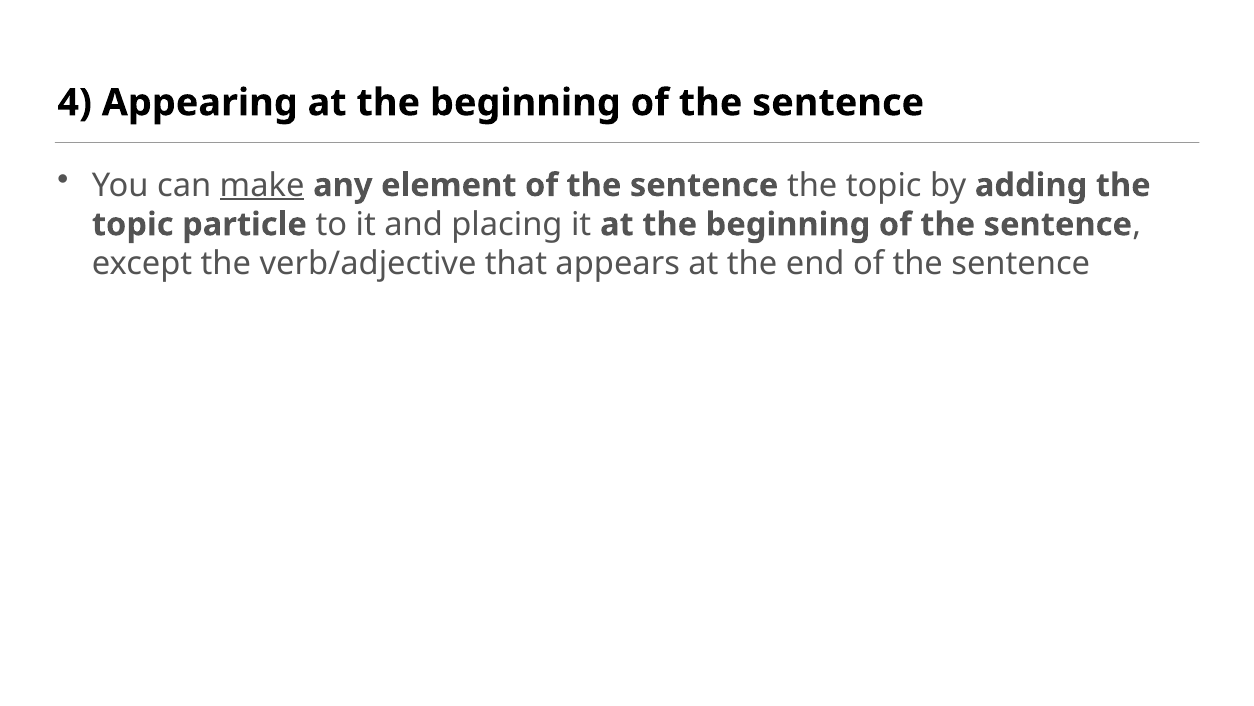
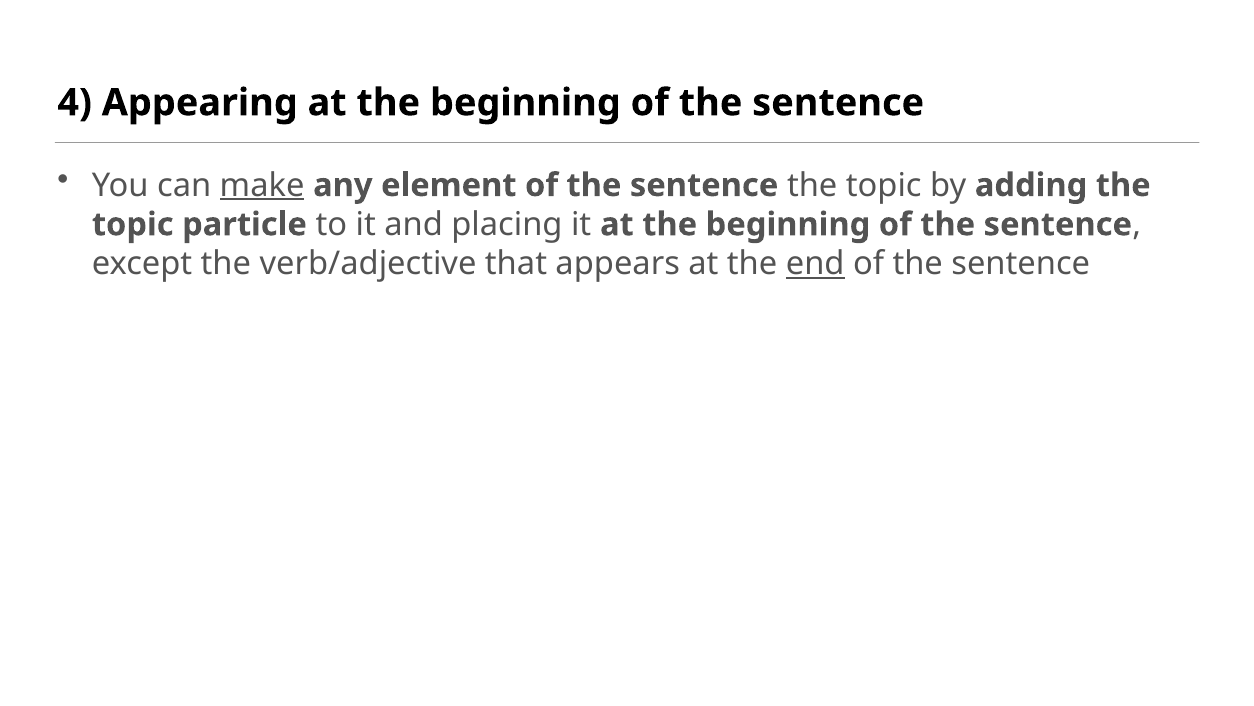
end underline: none -> present
